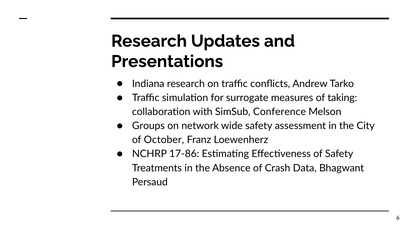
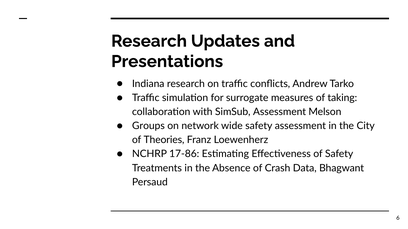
SimSub Conference: Conference -> Assessment
October: October -> Theories
